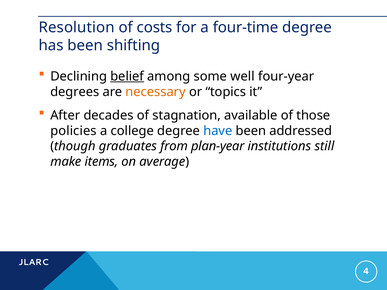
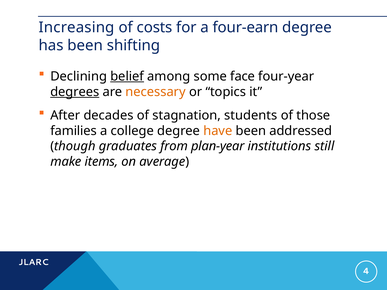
Resolution: Resolution -> Increasing
four-time: four-time -> four-earn
well: well -> face
degrees underline: none -> present
available: available -> students
policies: policies -> families
have colour: blue -> orange
